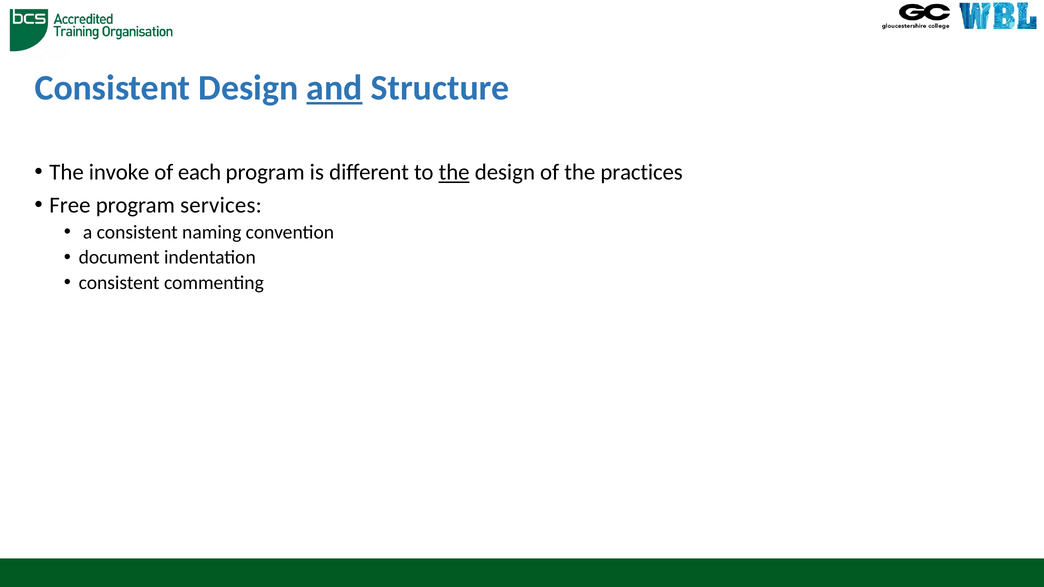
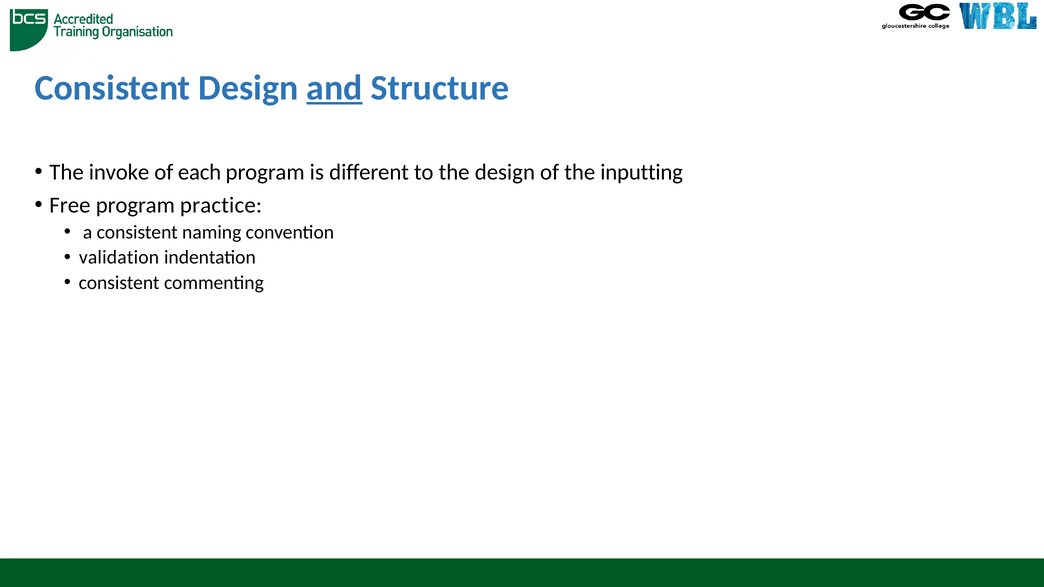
the at (454, 172) underline: present -> none
practices: practices -> inputting
services: services -> practice
document: document -> validation
